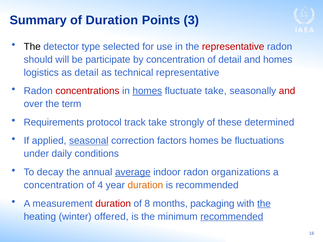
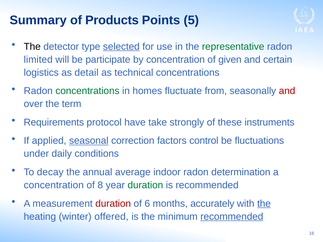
of Duration: Duration -> Products
3: 3 -> 5
selected underline: none -> present
representative at (233, 47) colour: red -> green
should: should -> limited
of detail: detail -> given
and homes: homes -> certain
technical representative: representative -> concentrations
concentrations at (87, 91) colour: red -> green
homes at (147, 91) underline: present -> none
fluctuate take: take -> from
track: track -> have
determined: determined -> instruments
factors homes: homes -> control
average underline: present -> none
organizations: organizations -> determination
4: 4 -> 8
duration at (145, 185) colour: orange -> green
8: 8 -> 6
packaging: packaging -> accurately
